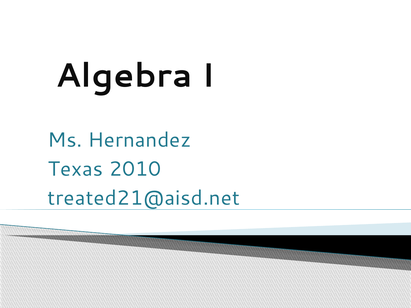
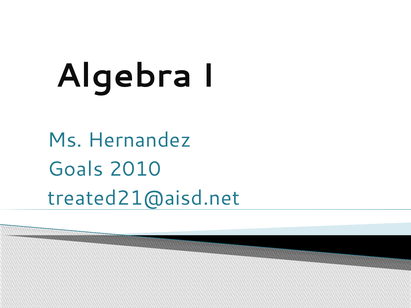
Texas: Texas -> Goals
